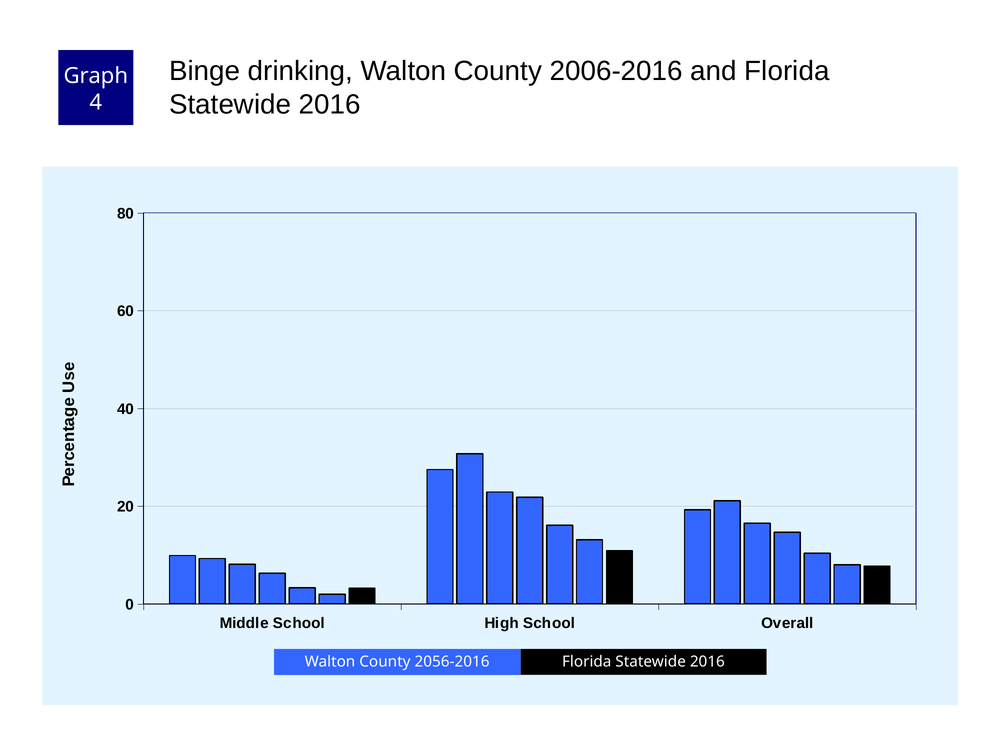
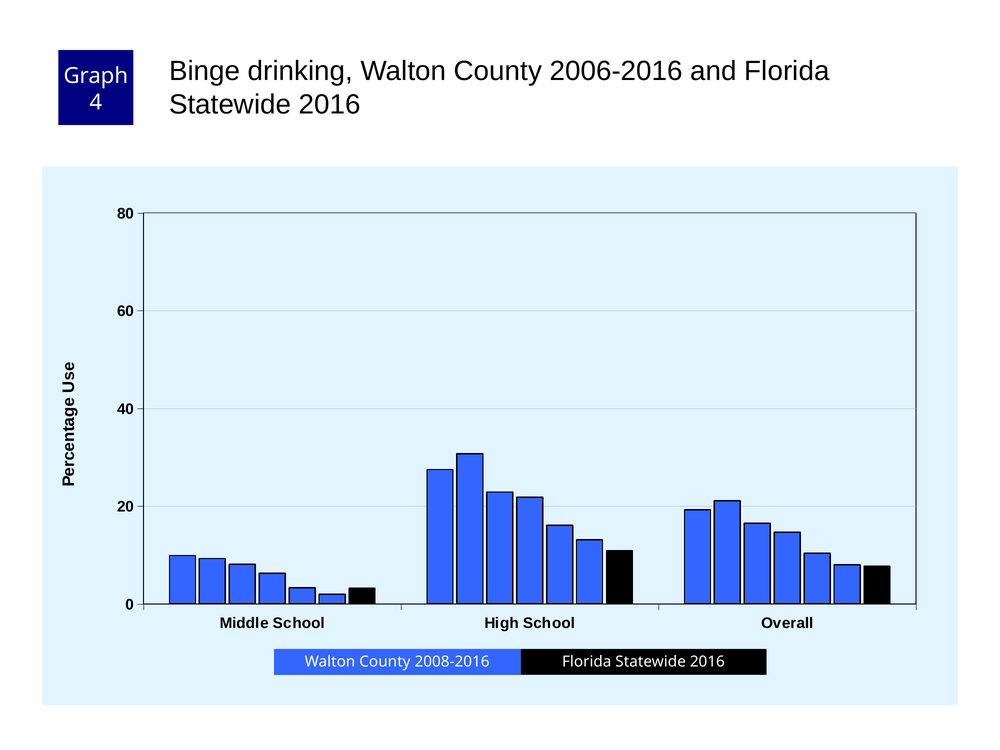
2056-2016: 2056-2016 -> 2008-2016
